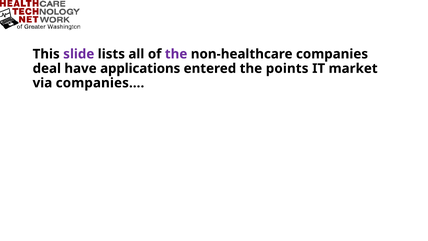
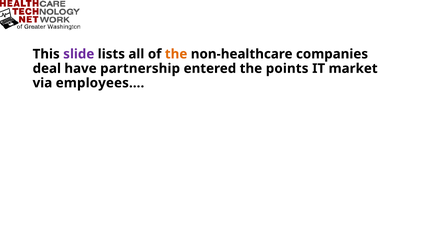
the at (176, 54) colour: purple -> orange
applications: applications -> partnership
companies…: companies… -> employees…
